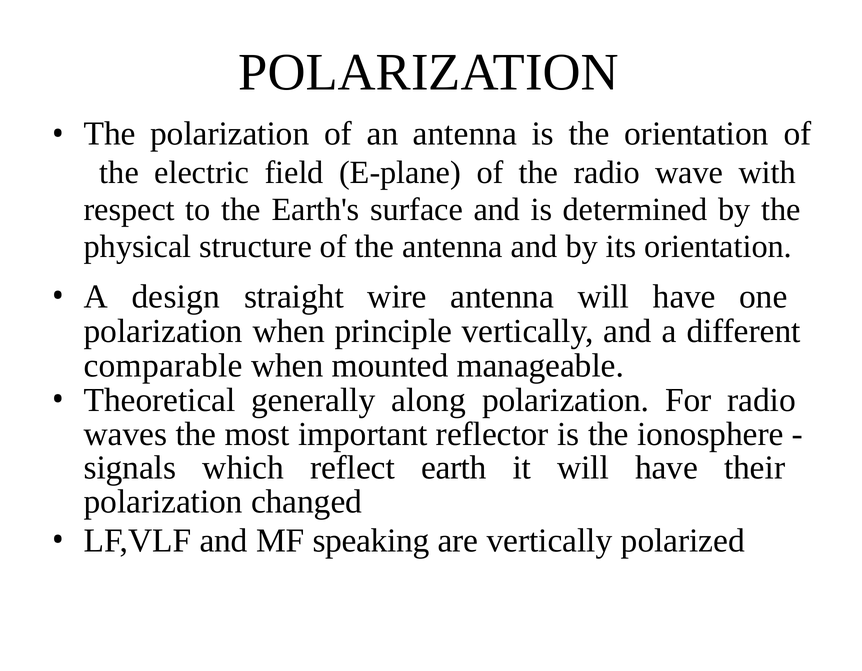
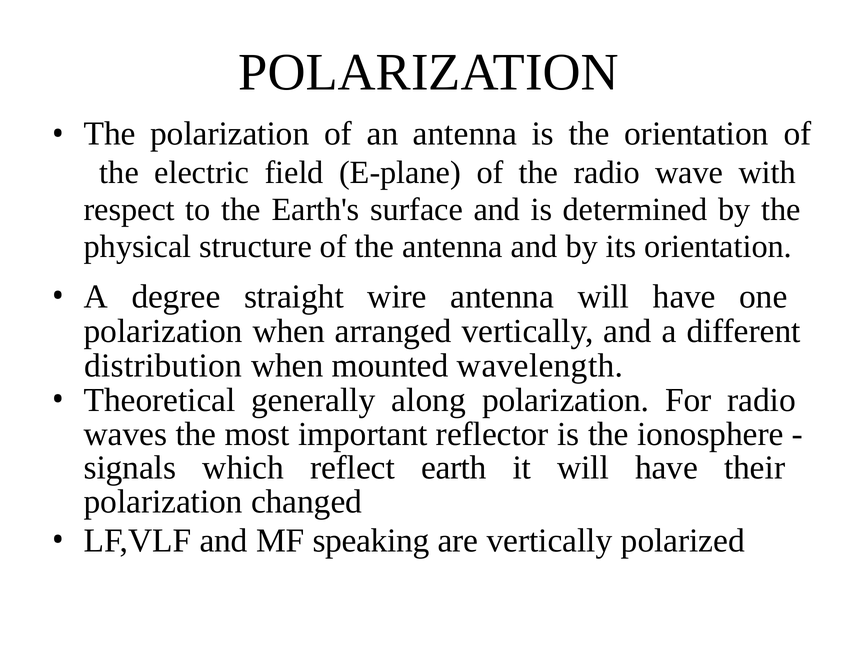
design: design -> degree
principle: principle -> arranged
comparable: comparable -> distribution
manageable: manageable -> wavelength
